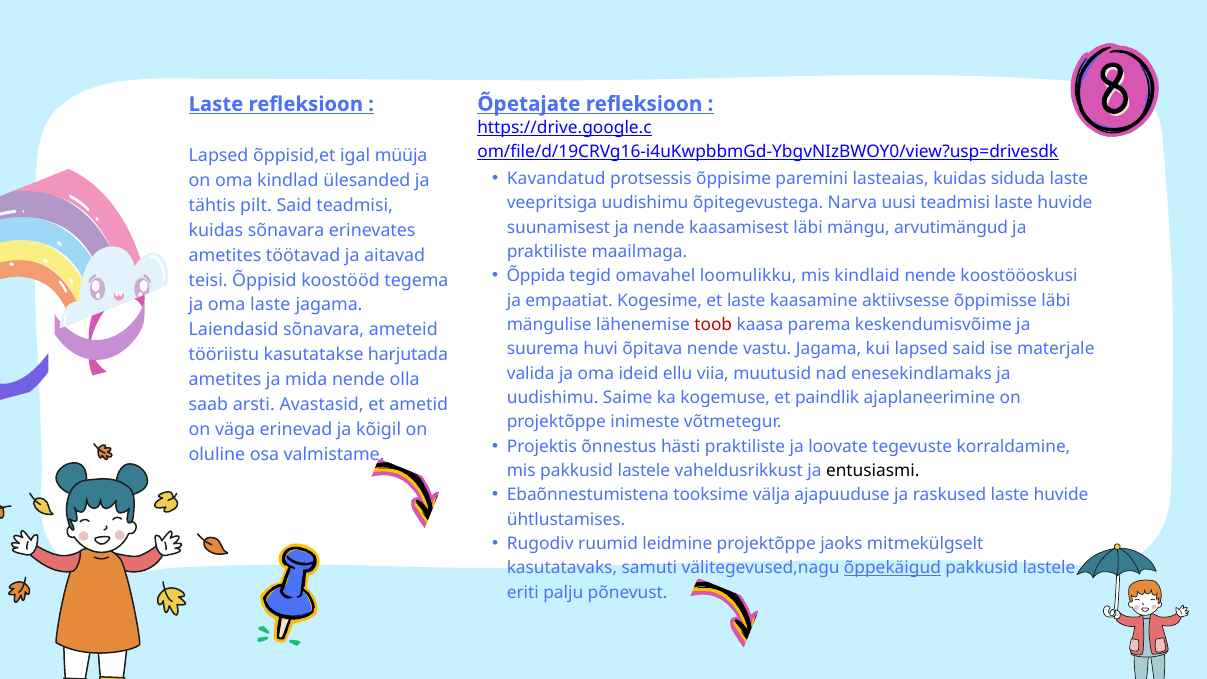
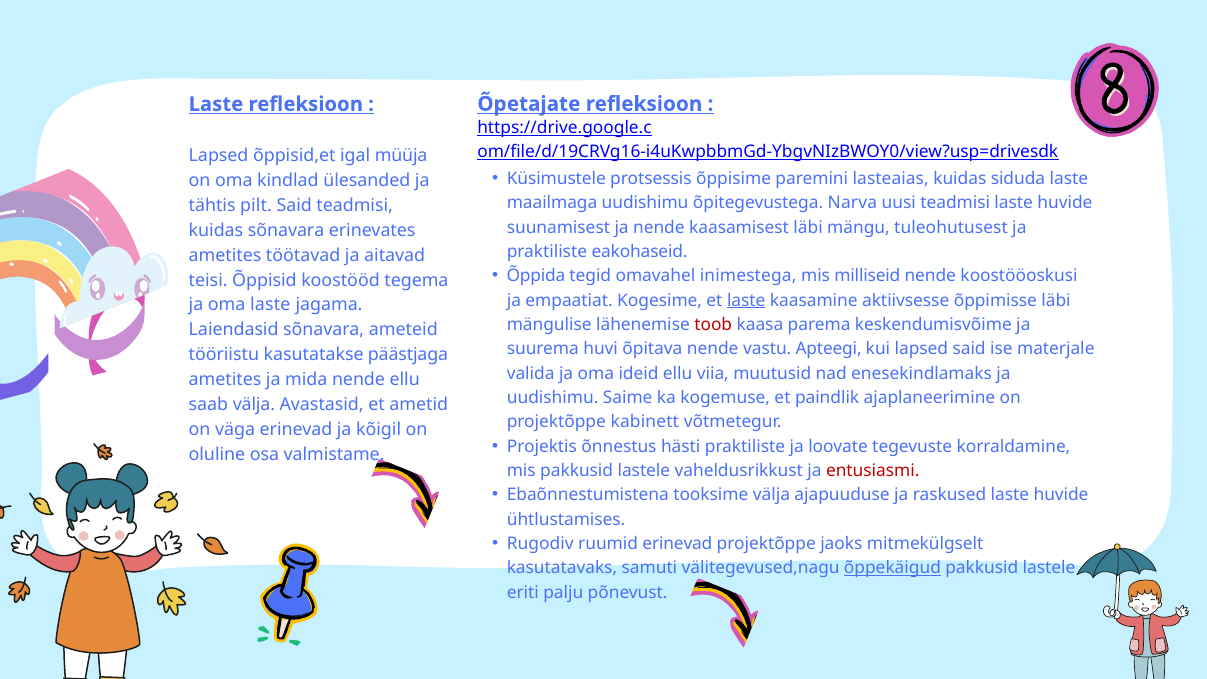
Kavandatud: Kavandatud -> Küsimustele
veepritsiga: veepritsiga -> maailmaga
arvutimängud: arvutimängud -> tuleohutusest
maailmaga: maailmaga -> eakohaseid
loomulikku: loomulikku -> inimestega
kindlaid: kindlaid -> milliseid
laste at (746, 300) underline: none -> present
vastu Jagama: Jagama -> Apteegi
harjutada: harjutada -> päästjaga
nende olla: olla -> ellu
saab arsti: arsti -> välja
inimeste: inimeste -> kabinett
entusiasmi colour: black -> red
ruumid leidmine: leidmine -> erinevad
